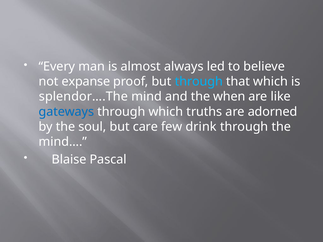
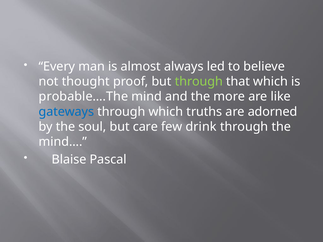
expanse: expanse -> thought
through at (199, 82) colour: light blue -> light green
splendor….The: splendor….The -> probable….The
when: when -> more
